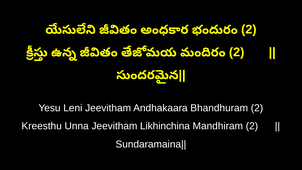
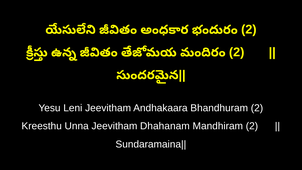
Likhinchina: Likhinchina -> Dhahanam
